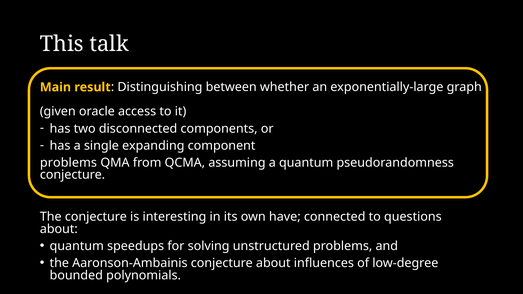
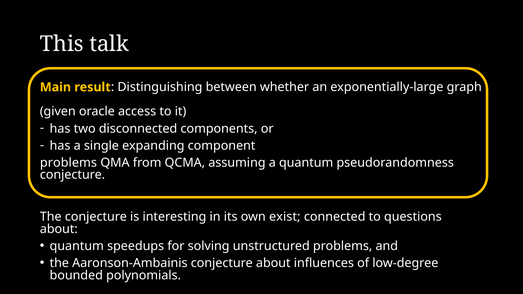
have: have -> exist
